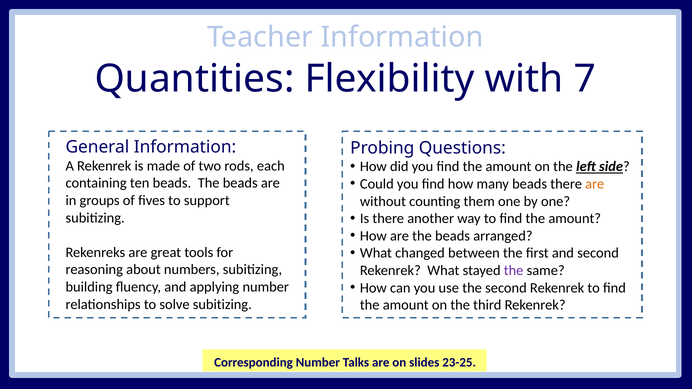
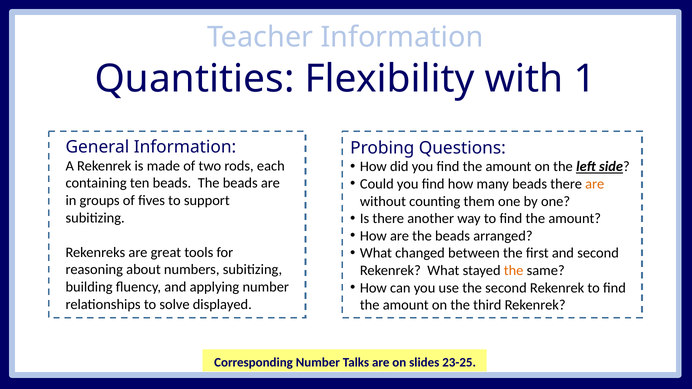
7: 7 -> 1
the at (514, 271) colour: purple -> orange
solve subitizing: subitizing -> displayed
